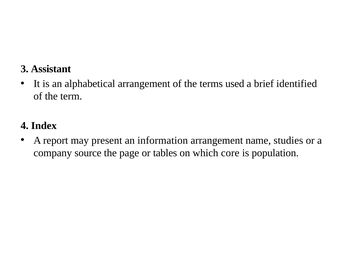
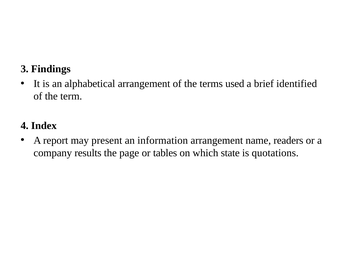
Assistant: Assistant -> Findings
studies: studies -> readers
source: source -> results
core: core -> state
population: population -> quotations
